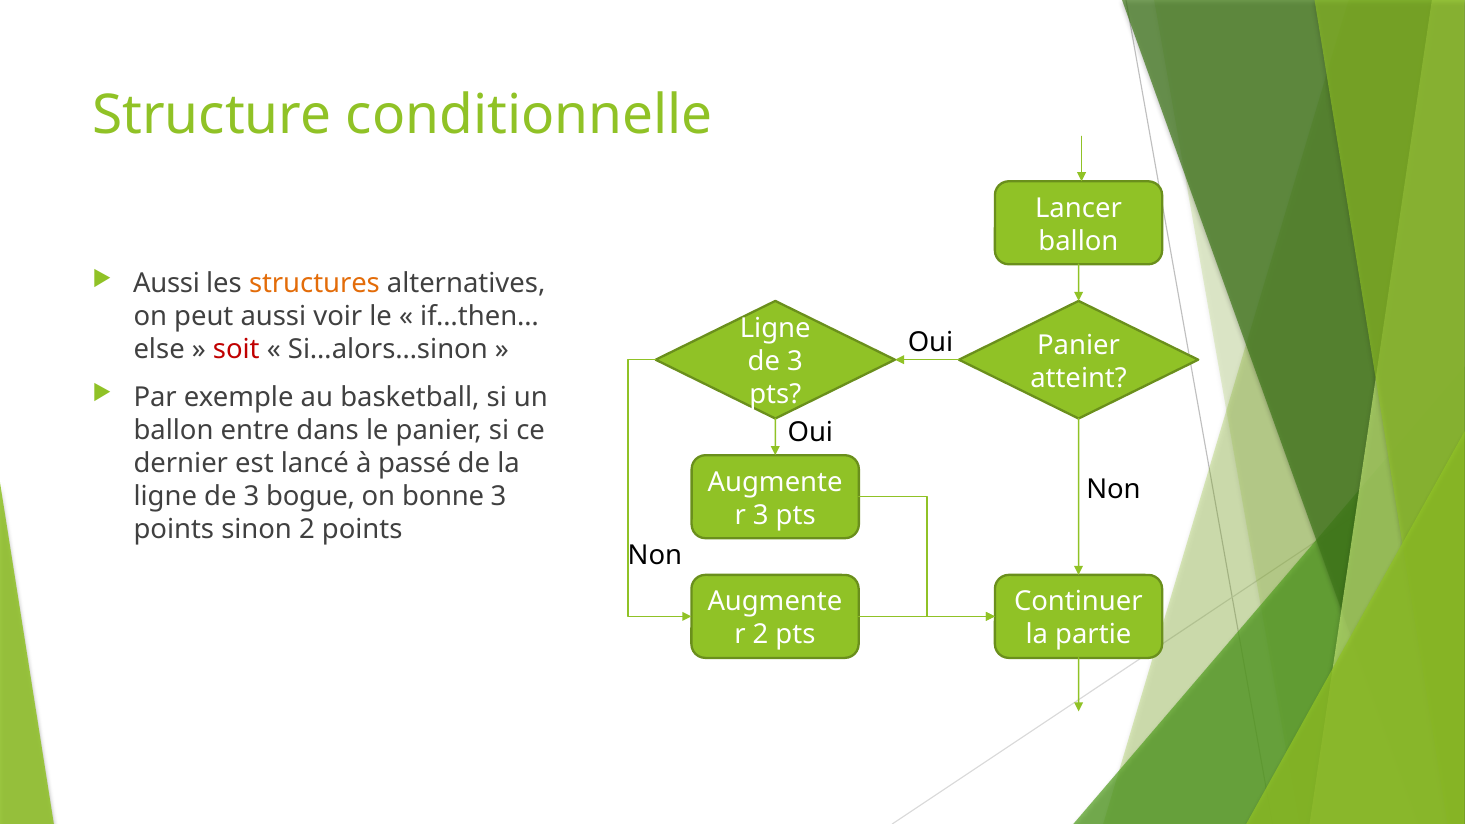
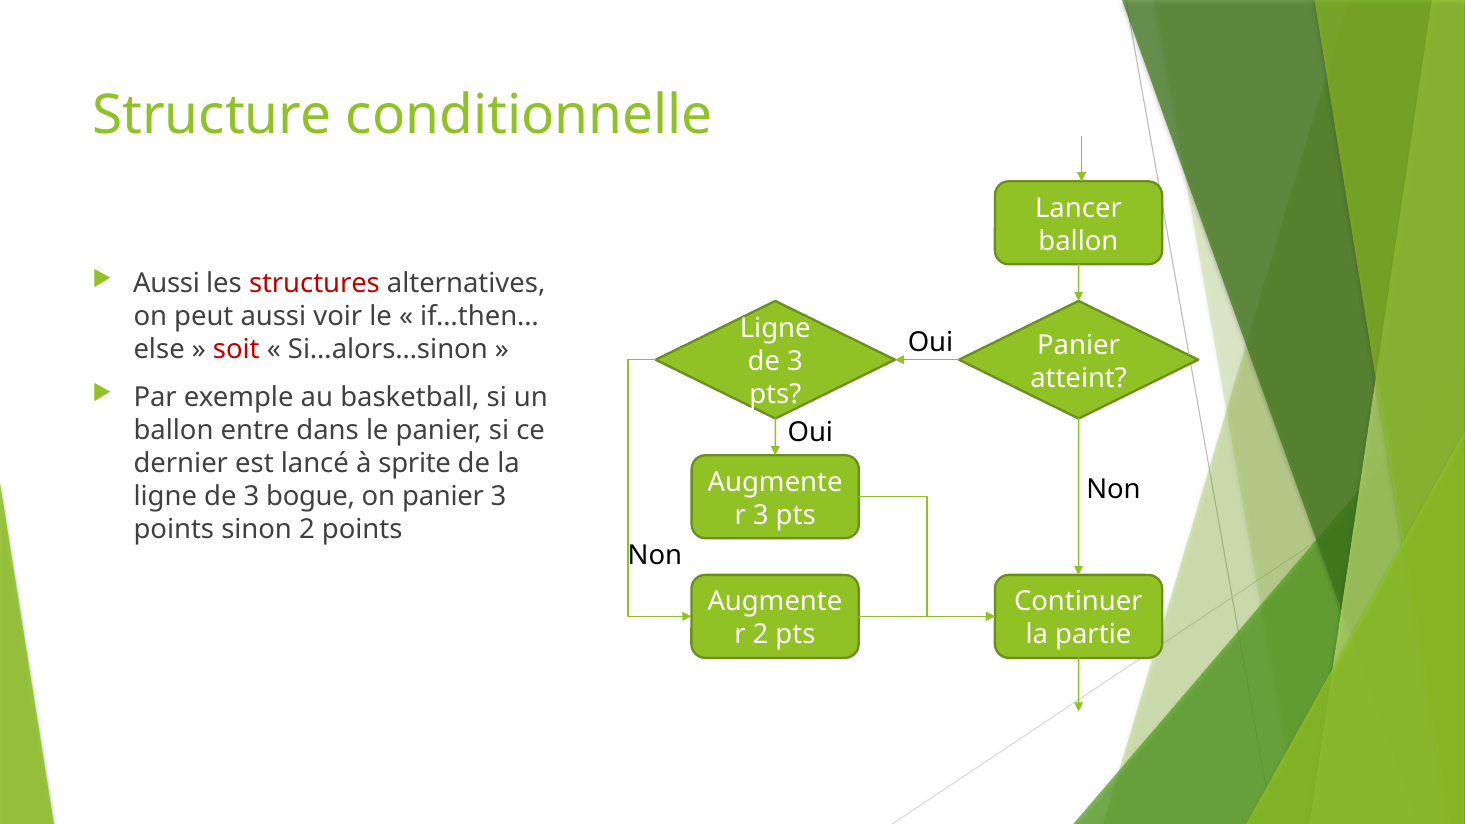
structures colour: orange -> red
passé: passé -> sprite
on bonne: bonne -> panier
